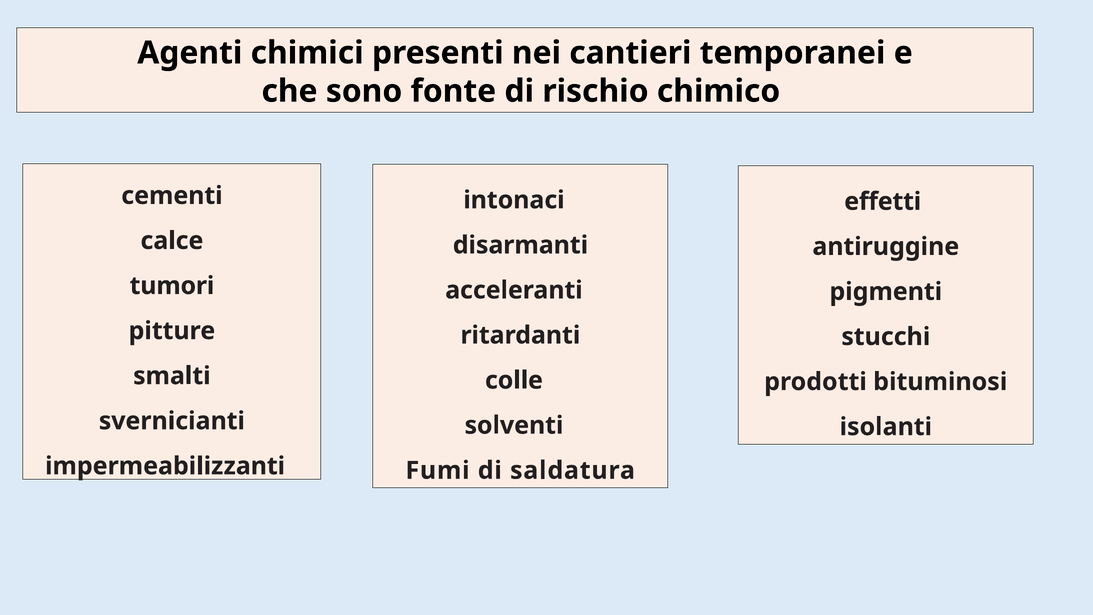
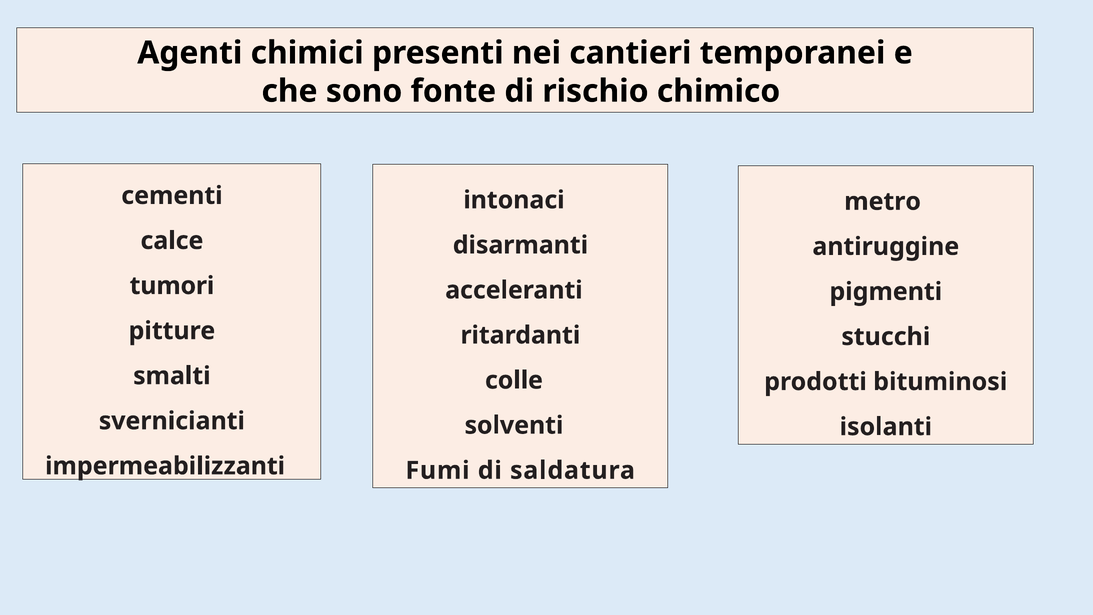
effetti: effetti -> metro
